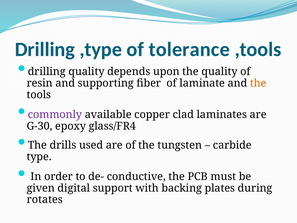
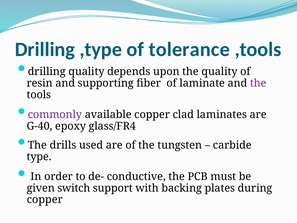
the at (258, 83) colour: orange -> purple
G-30: G-30 -> G-40
digital: digital -> switch
rotates at (45, 199): rotates -> copper
